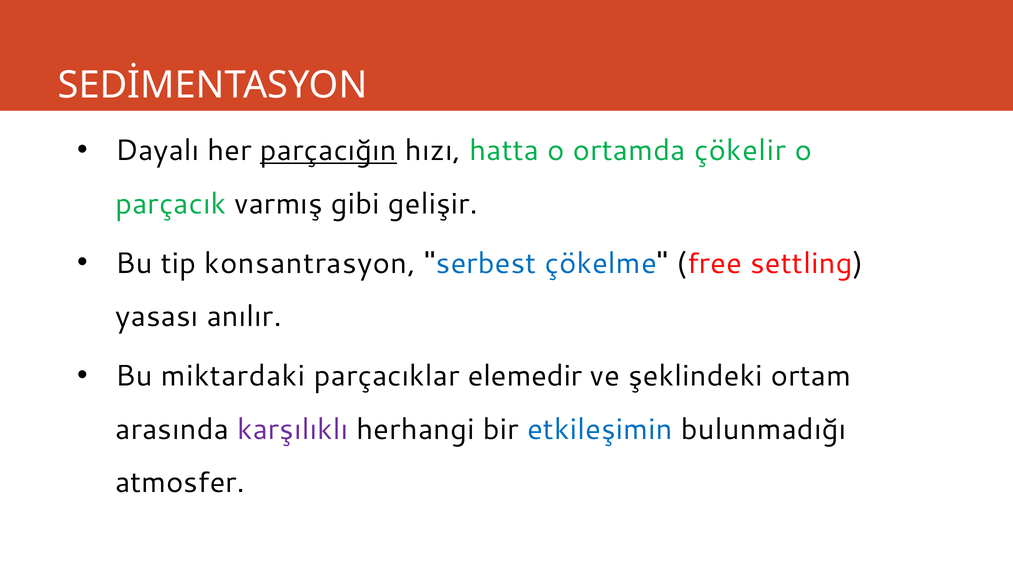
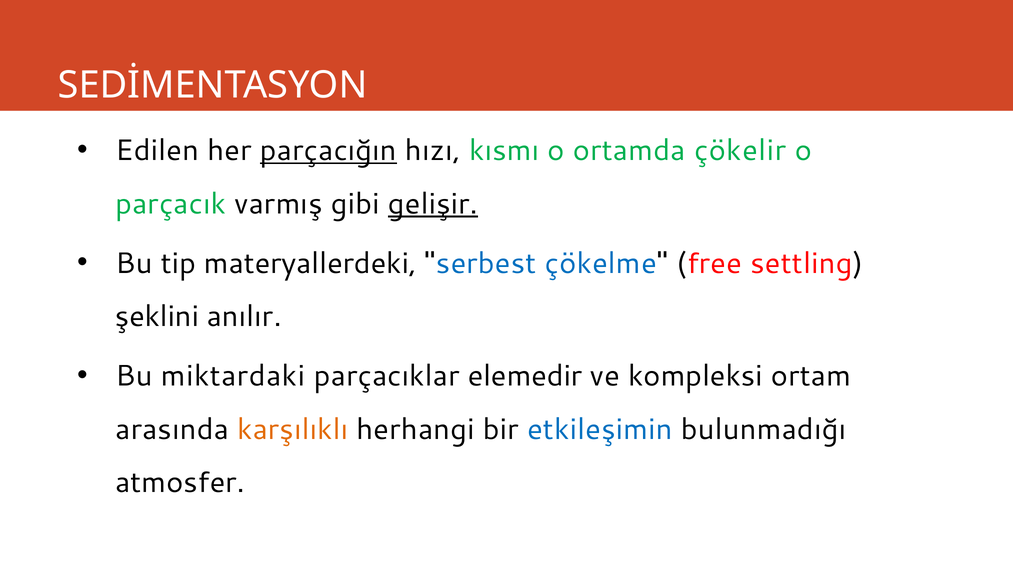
Dayalı: Dayalı -> Edilen
hatta: hatta -> kısmı
gelişir underline: none -> present
konsantrasyon: konsantrasyon -> materyallerdeki
yasası: yasası -> şeklini
şeklindeki: şeklindeki -> kompleksi
karşılıklı colour: purple -> orange
